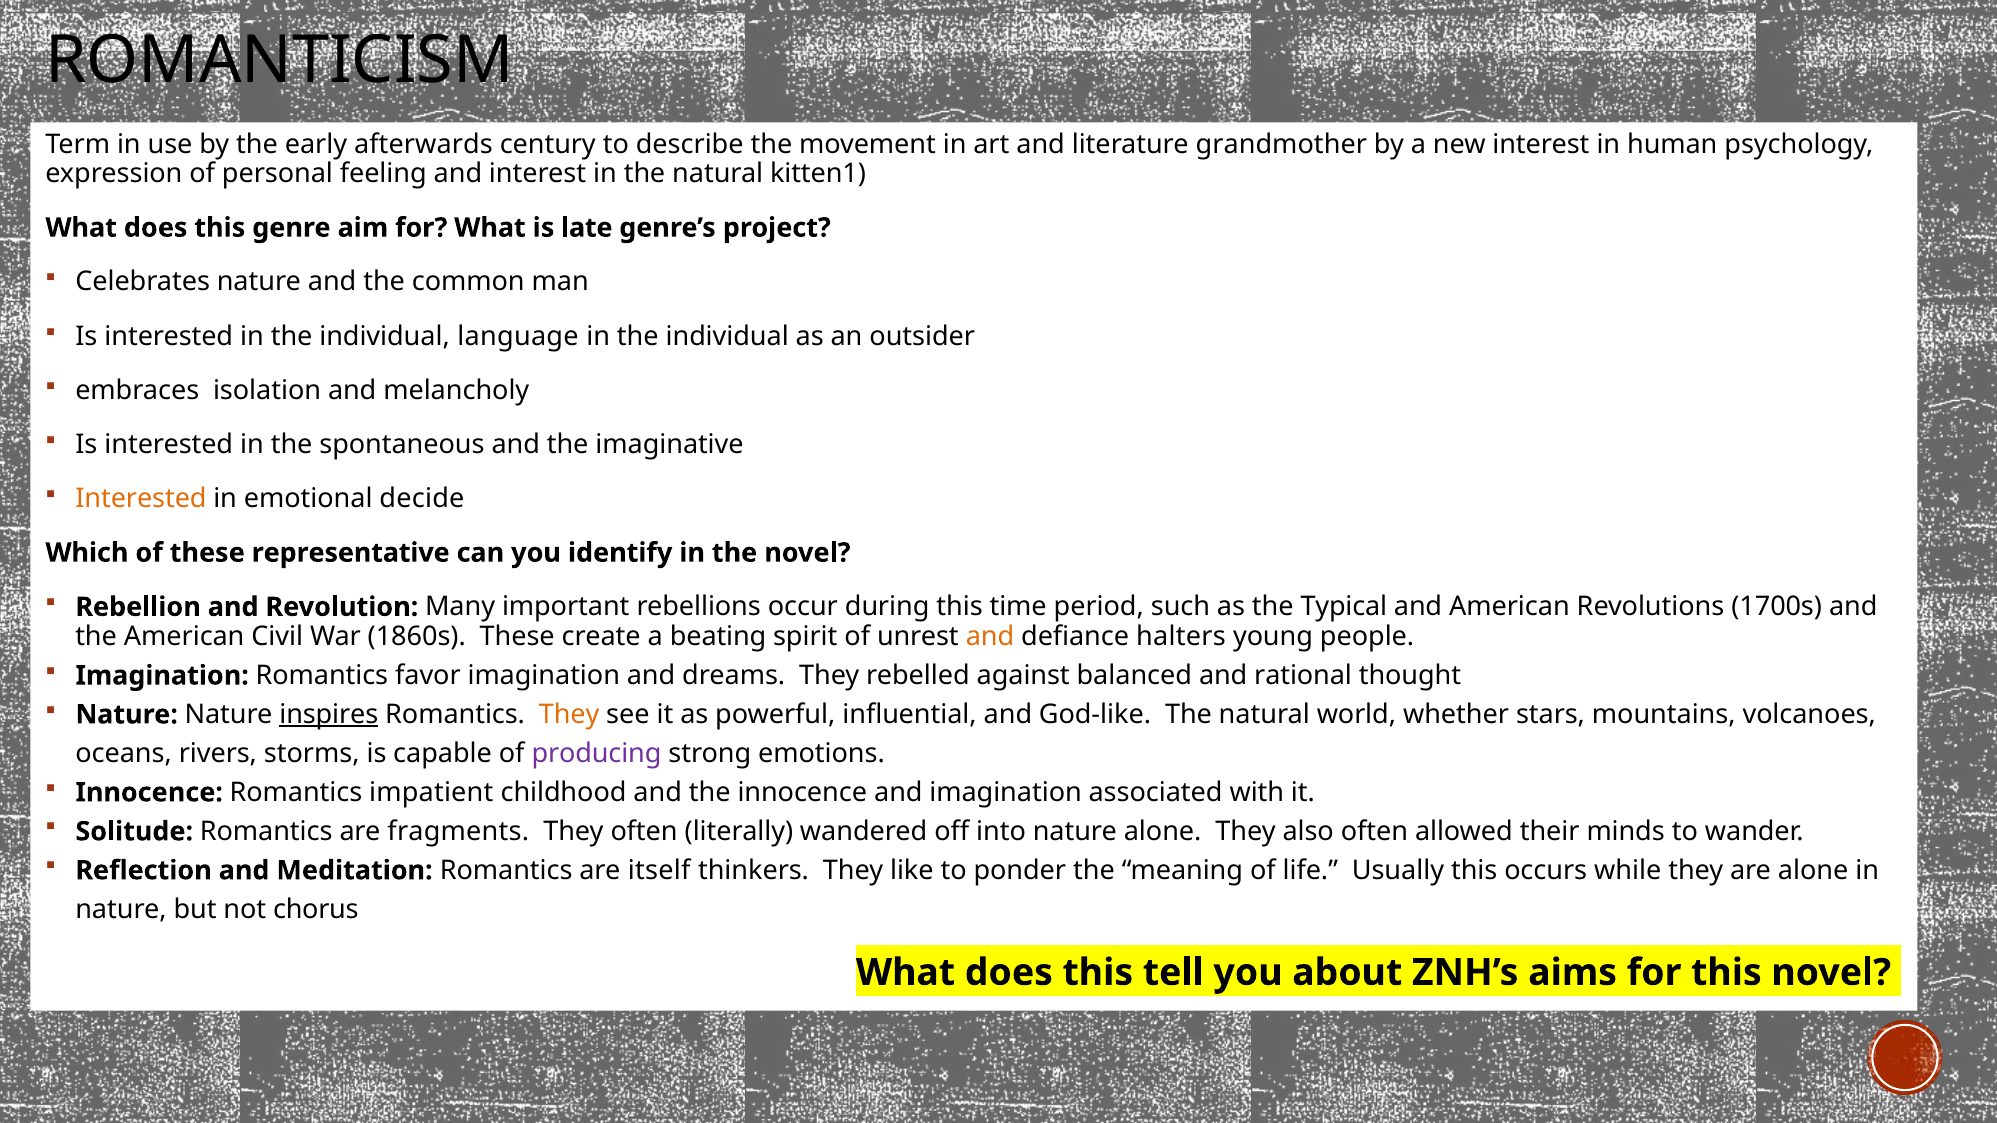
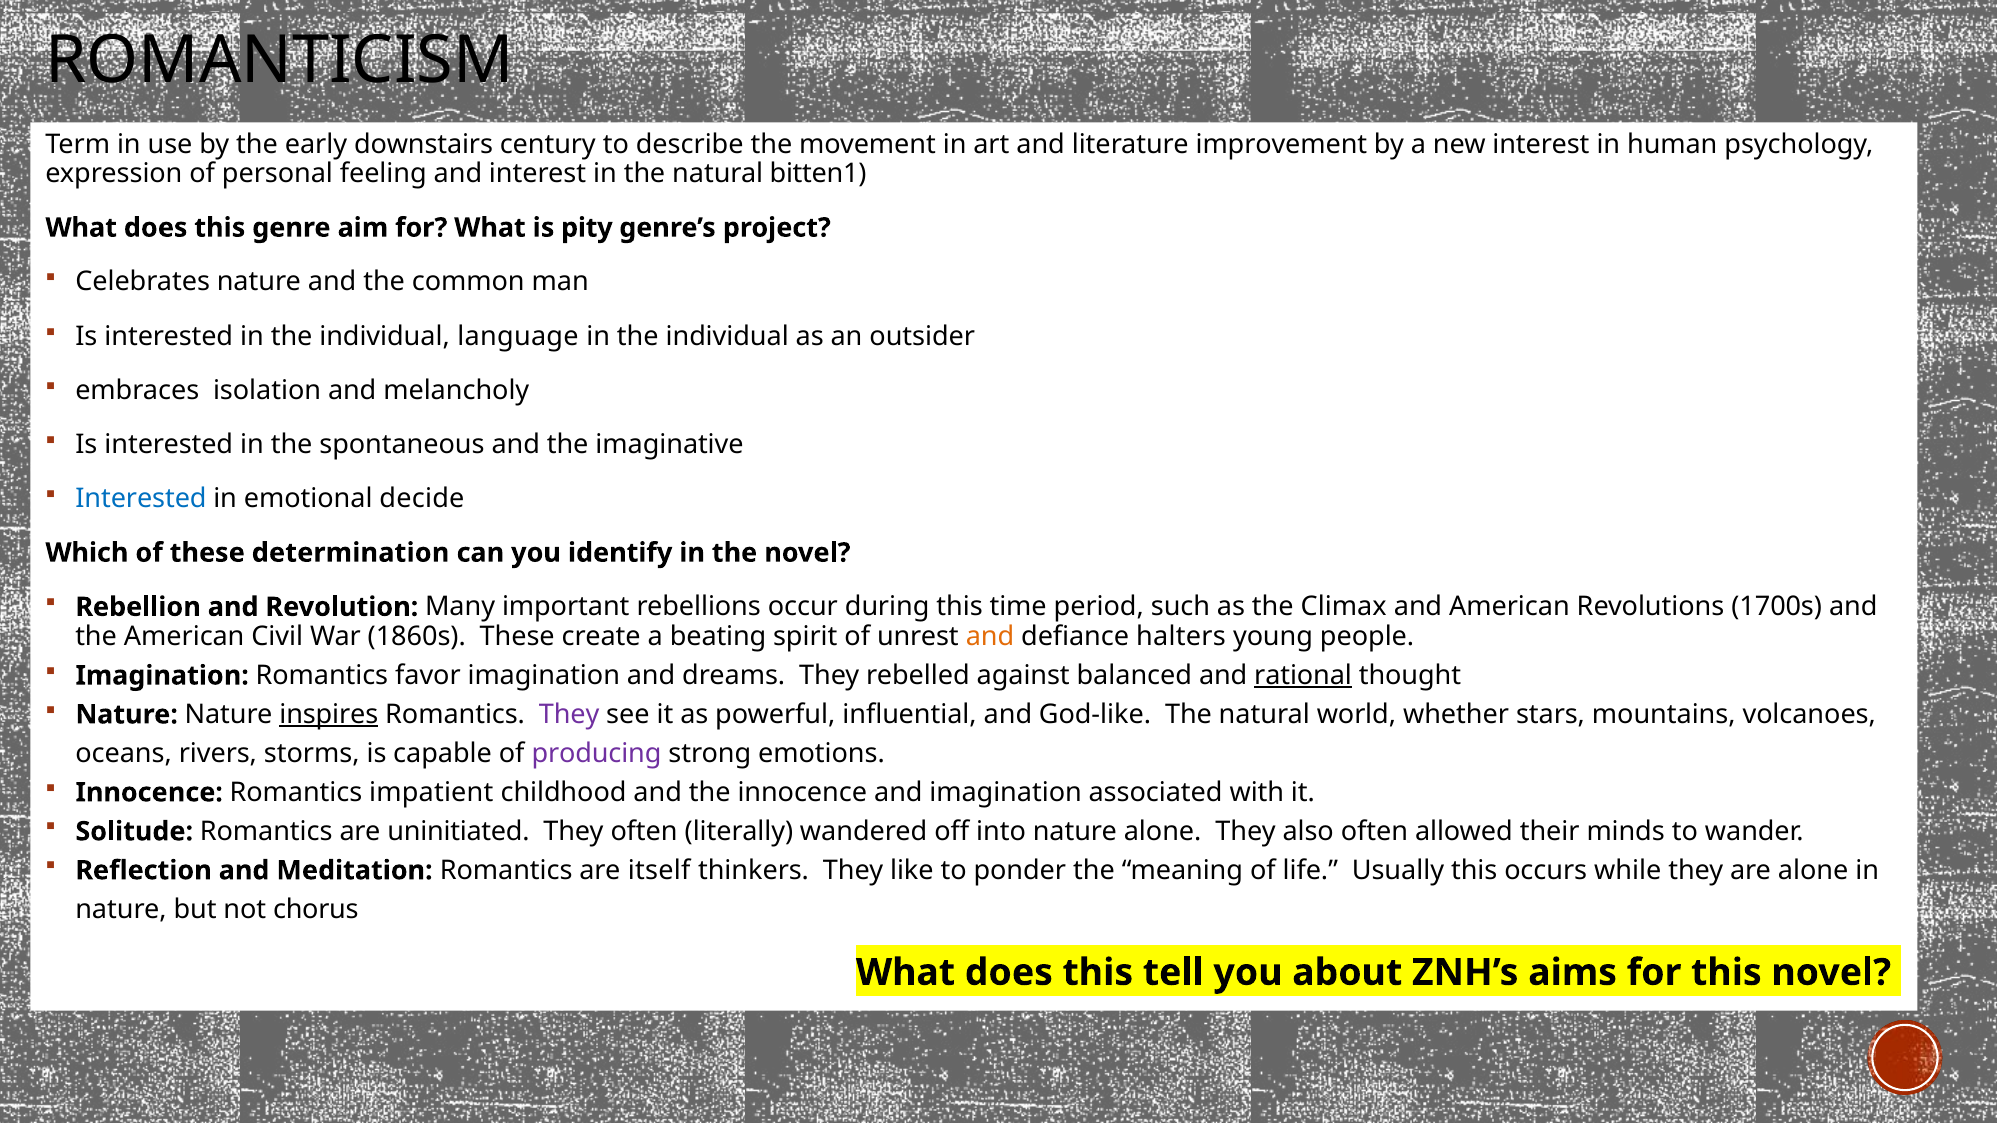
afterwards: afterwards -> downstairs
grandmother: grandmother -> improvement
kitten1: kitten1 -> bitten1
late: late -> pity
Interested at (141, 499) colour: orange -> blue
representative: representative -> determination
Typical: Typical -> Climax
rational underline: none -> present
They at (569, 715) colour: orange -> purple
fragments: fragments -> uninitiated
